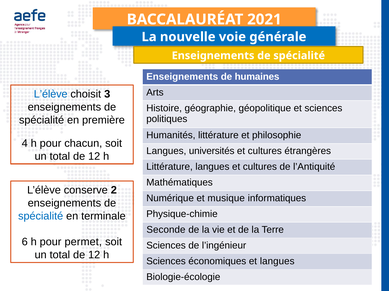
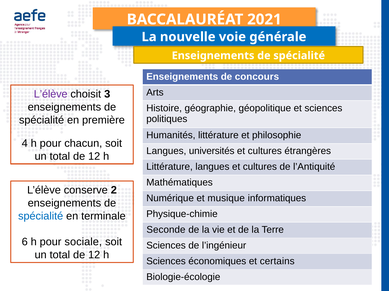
humaines: humaines -> concours
L’élève at (51, 94) colour: blue -> purple
permet: permet -> sociale
et langues: langues -> certains
